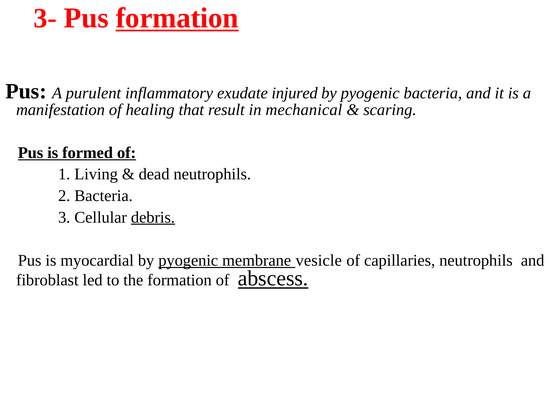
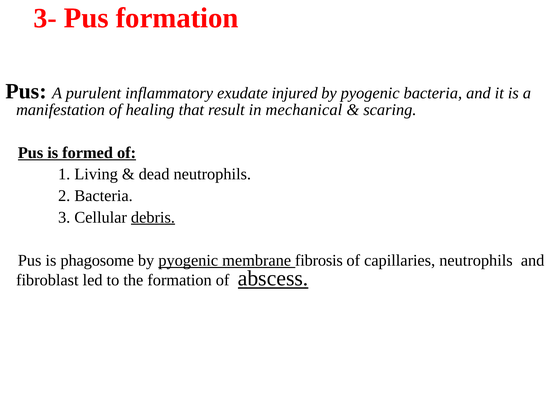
formation at (177, 18) underline: present -> none
myocardial: myocardial -> phagosome
vesicle: vesicle -> fibrosis
